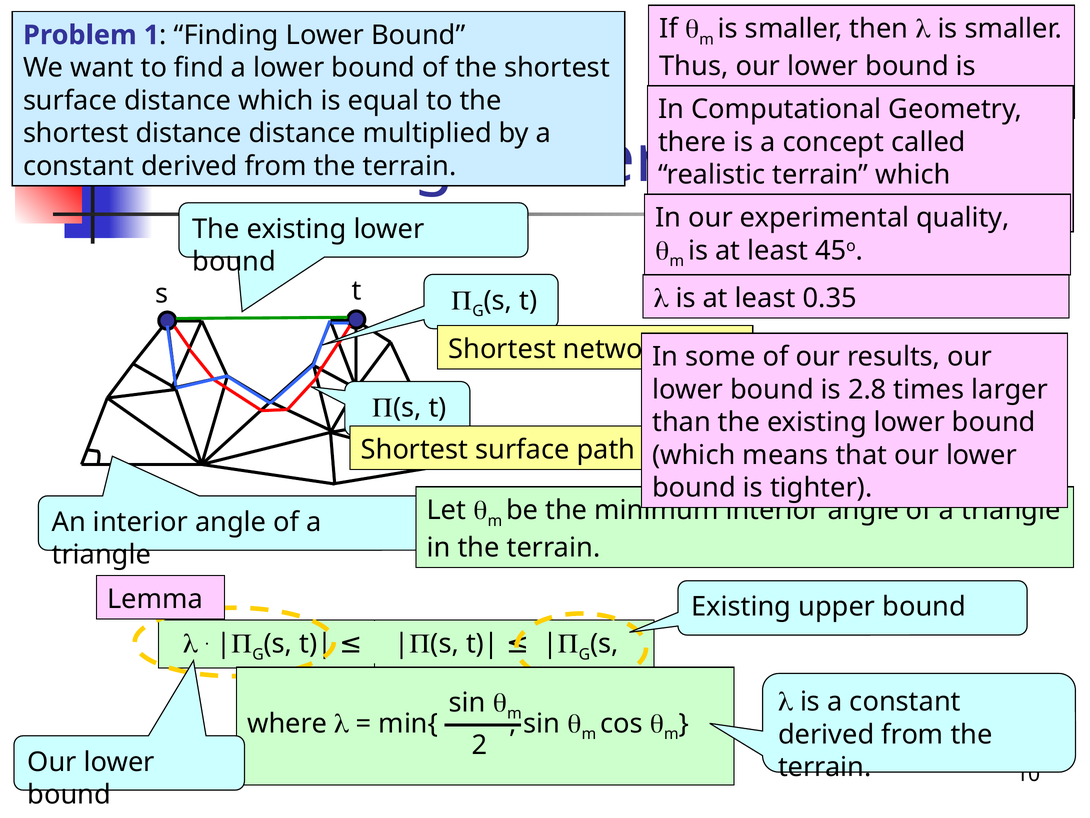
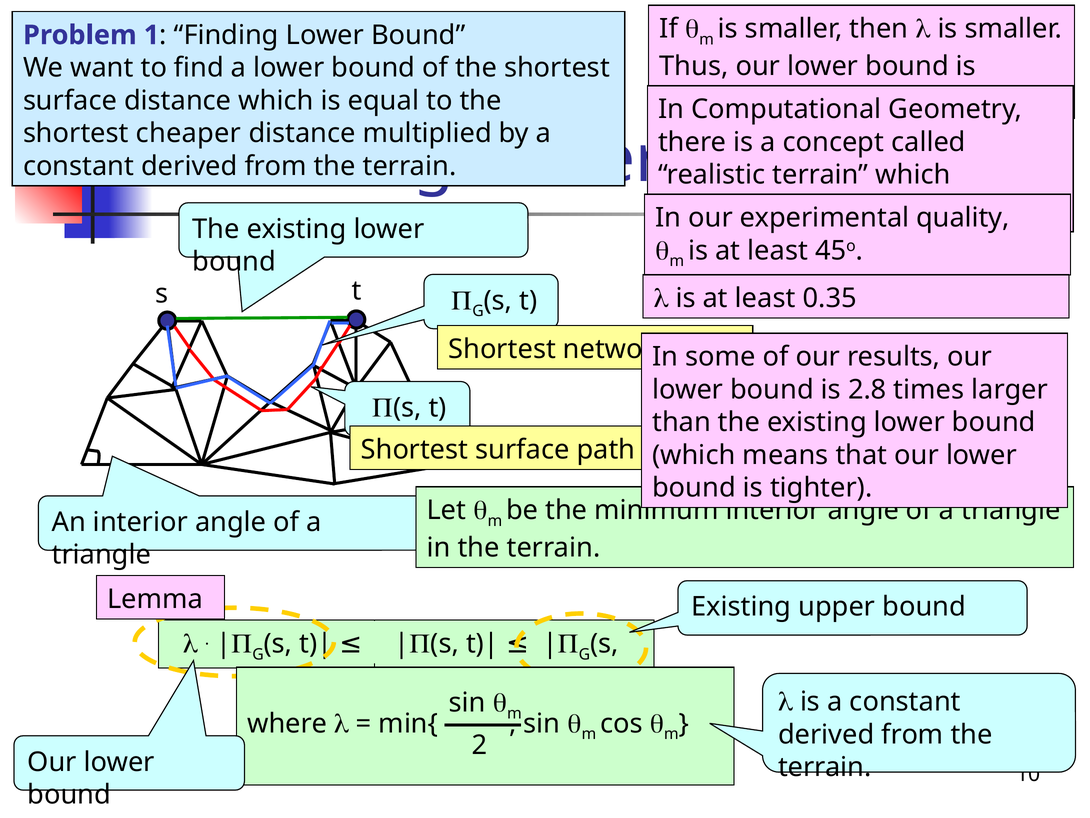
shortest distance: distance -> cheaper
